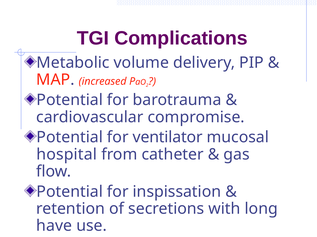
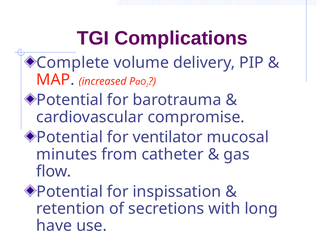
Metabolic: Metabolic -> Complete
hospital: hospital -> minutes
